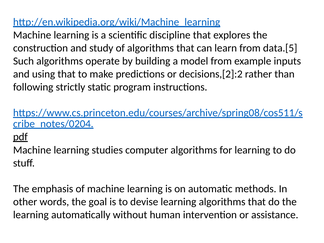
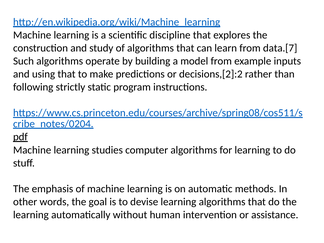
data.[5: data.[5 -> data.[7
